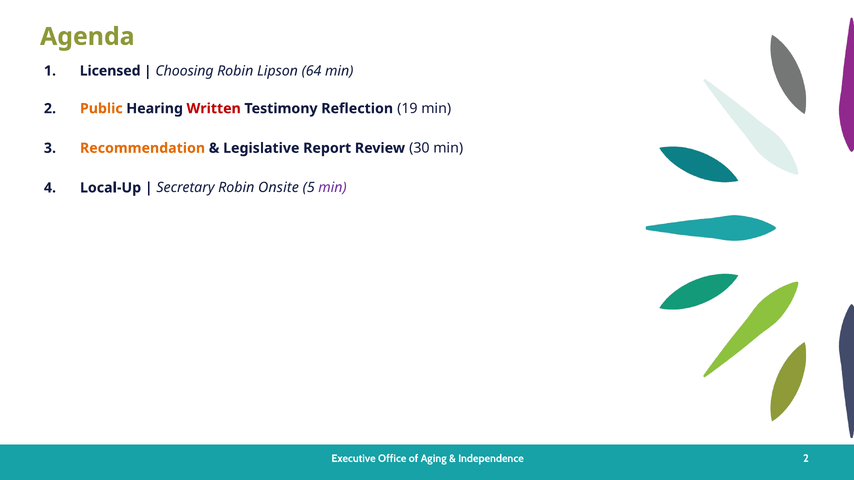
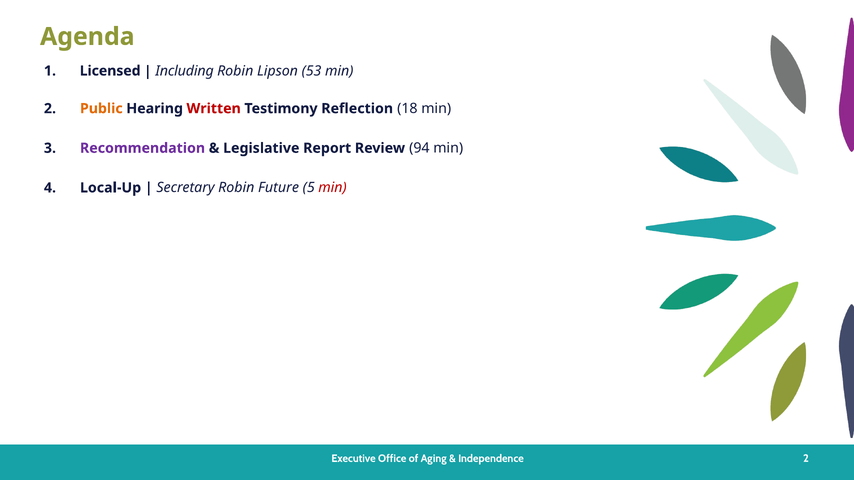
Choosing: Choosing -> Including
64: 64 -> 53
19: 19 -> 18
Recommendation colour: orange -> purple
30: 30 -> 94
Onsite: Onsite -> Future
min at (333, 188) colour: purple -> red
